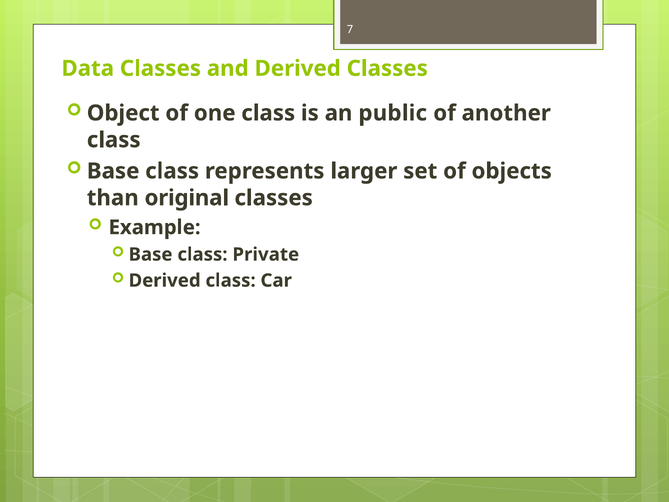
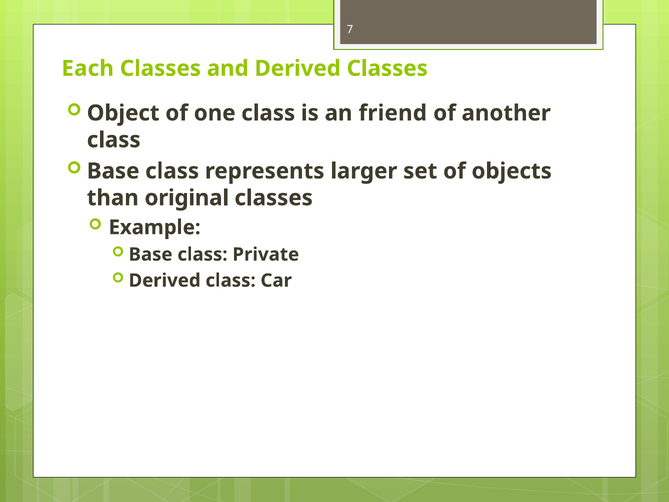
Data: Data -> Each
public: public -> friend
